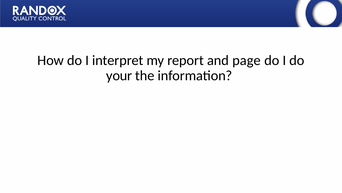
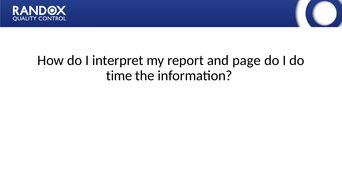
your: your -> time
